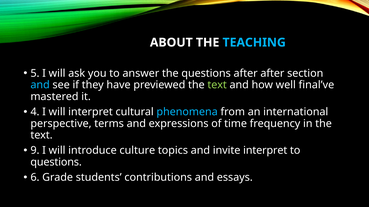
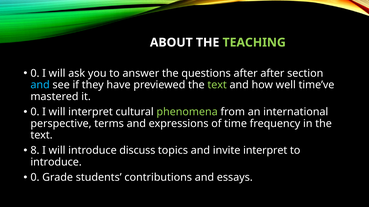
TEACHING colour: light blue -> light green
5 at (35, 74): 5 -> 0
final’ve: final’ve -> time’ve
4 at (35, 112): 4 -> 0
phenomena colour: light blue -> light green
9: 9 -> 8
culture: culture -> discuss
questions at (56, 162): questions -> introduce
6 at (35, 178): 6 -> 0
